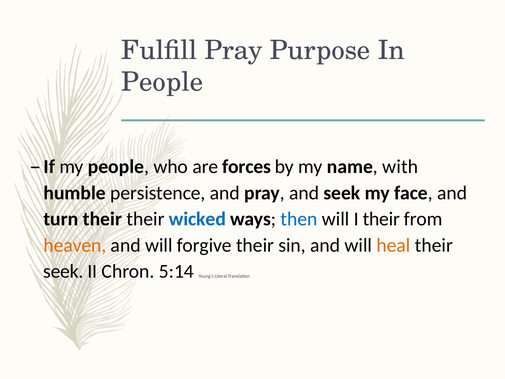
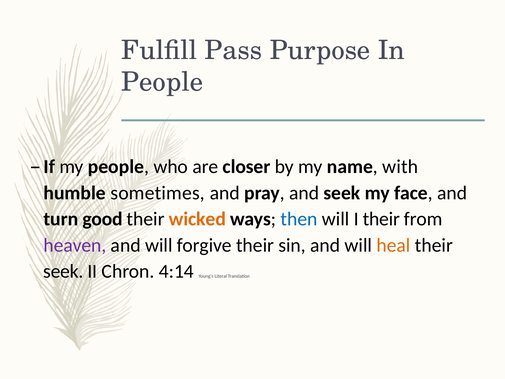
Fulfill Pray: Pray -> Pass
forces: forces -> closer
persistence: persistence -> sometimes
turn their: their -> good
wicked colour: blue -> orange
heaven colour: orange -> purple
5:14: 5:14 -> 4:14
